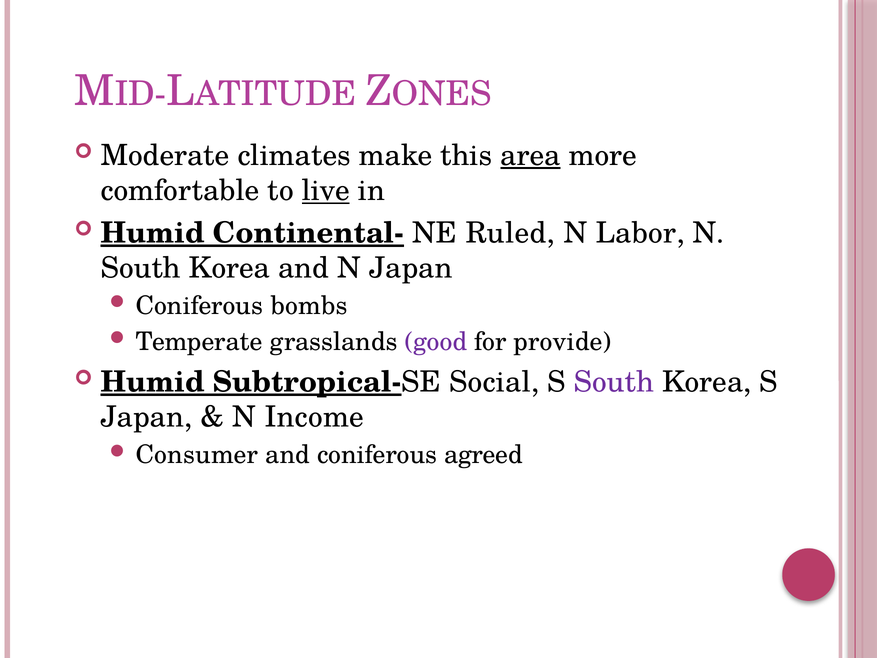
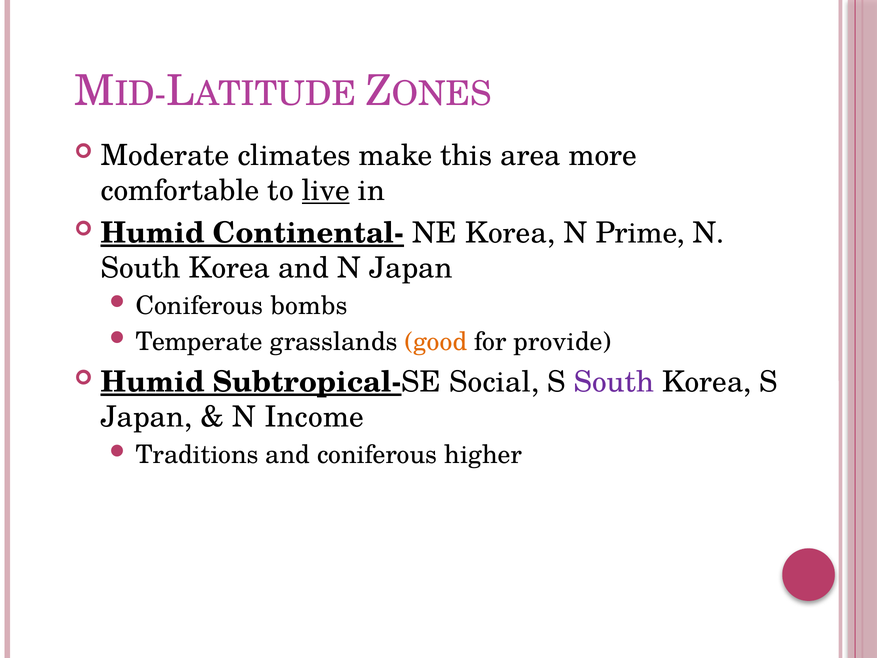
area underline: present -> none
NE Ruled: Ruled -> Korea
Labor: Labor -> Prime
good colour: purple -> orange
Consumer: Consumer -> Traditions
agreed: agreed -> higher
